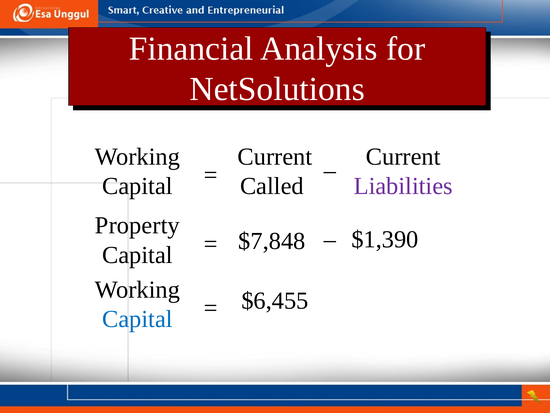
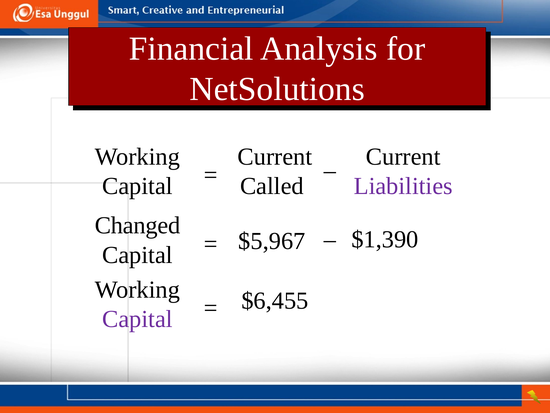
Property: Property -> Changed
$7,848: $7,848 -> $5,967
Capital at (137, 319) colour: blue -> purple
